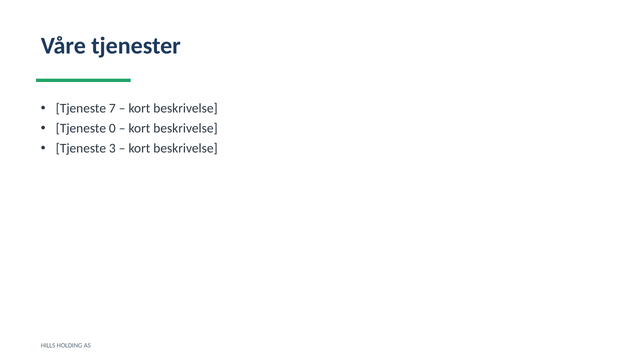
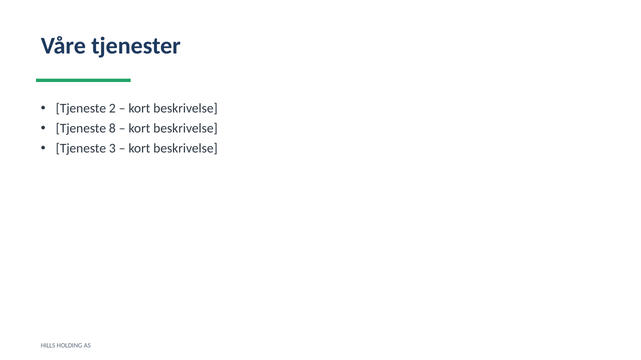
7: 7 -> 2
0: 0 -> 8
